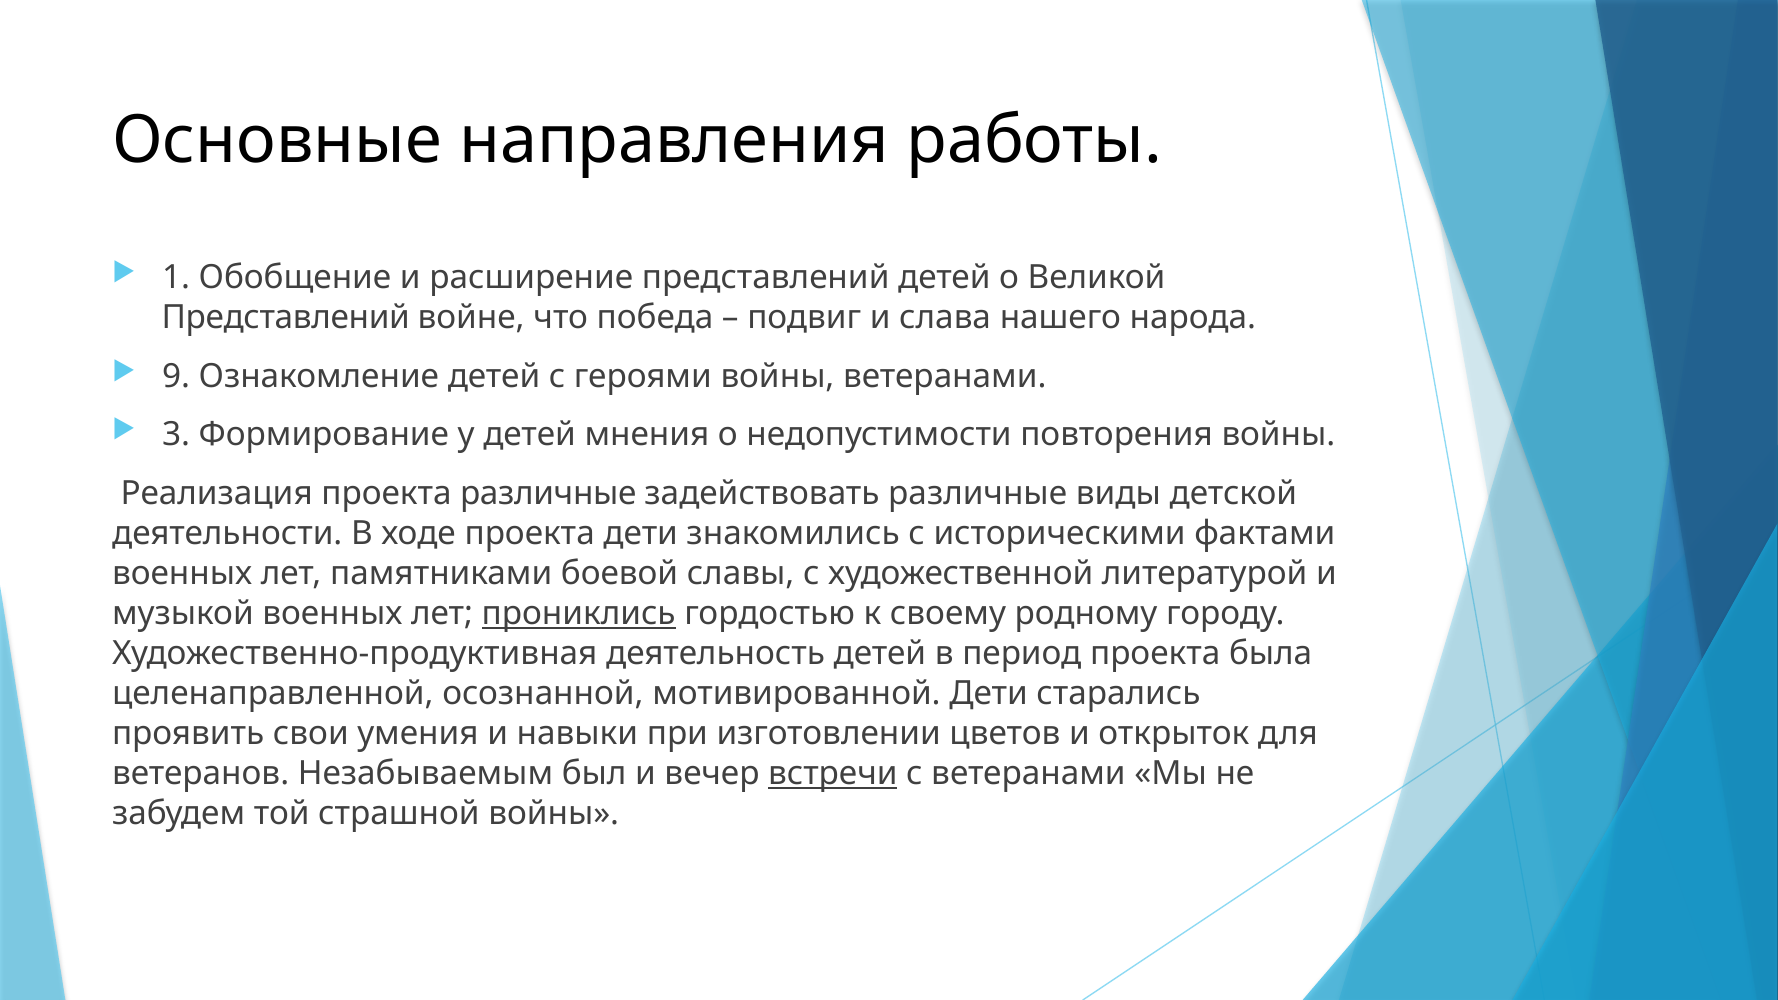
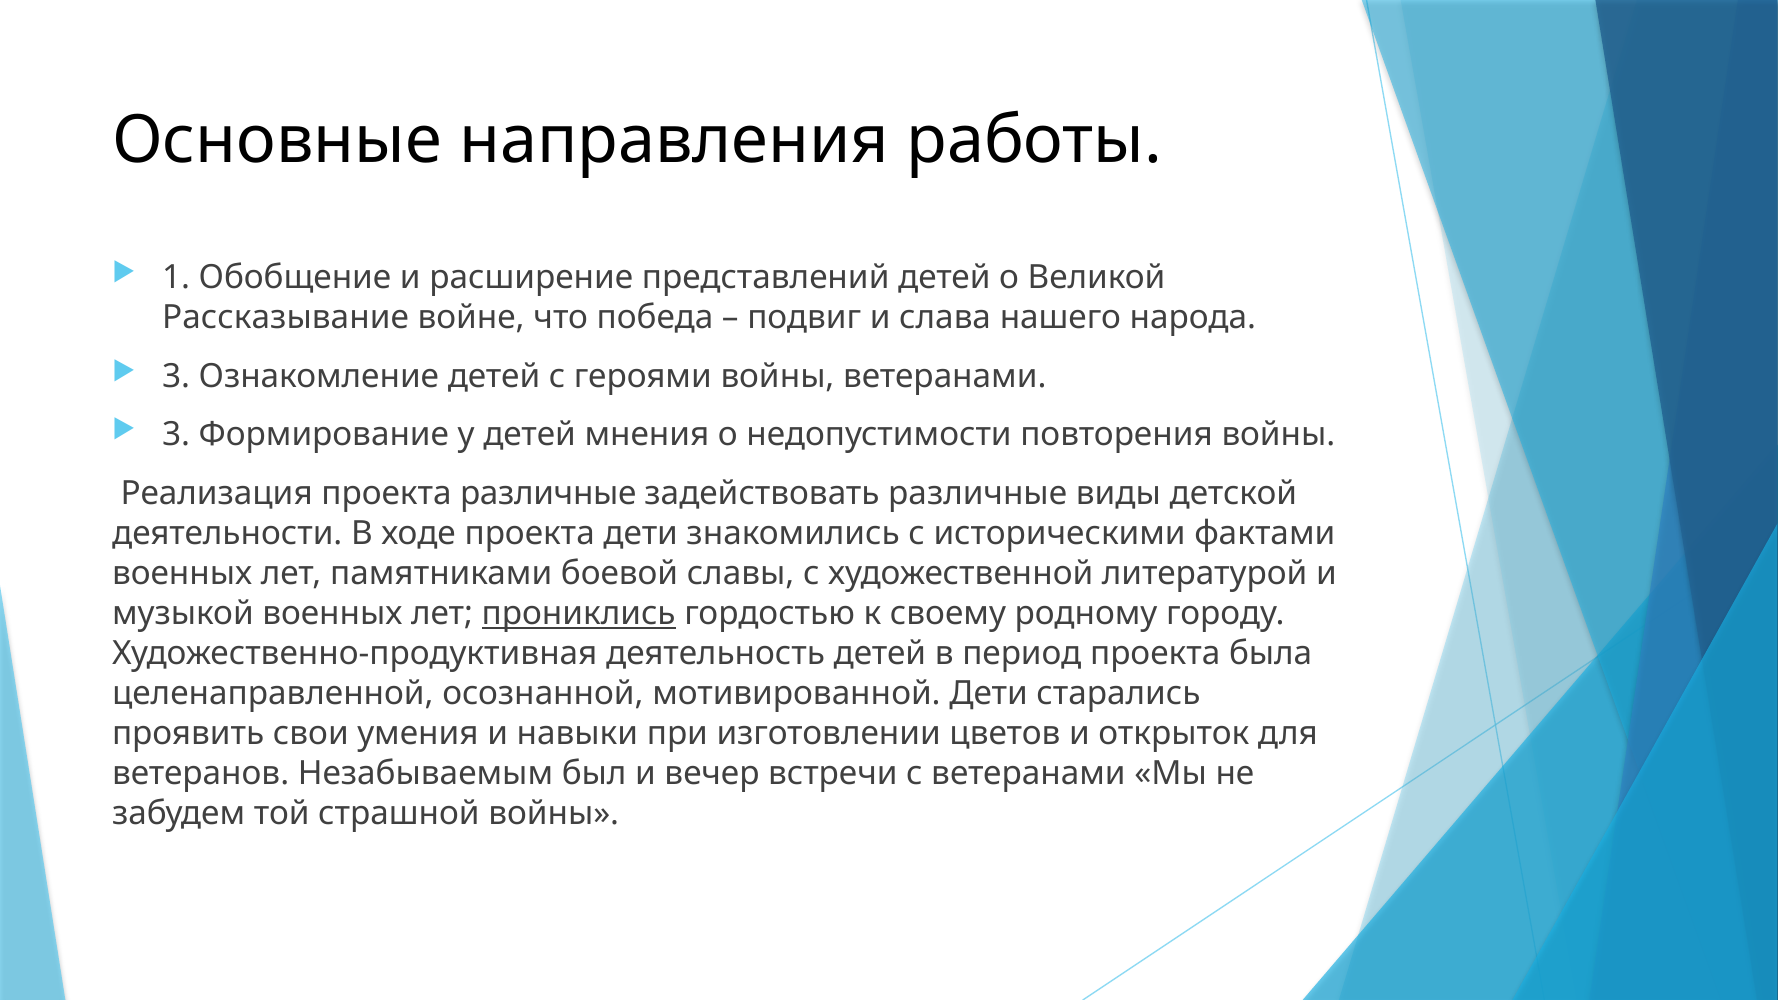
Представлений at (286, 318): Представлений -> Рассказывание
9 at (176, 376): 9 -> 3
встречи underline: present -> none
